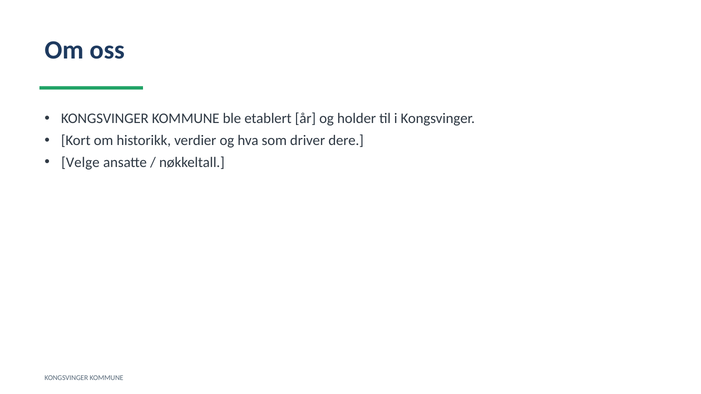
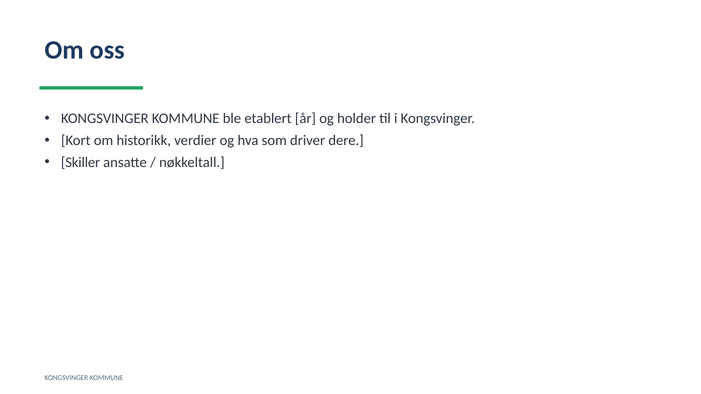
Velge: Velge -> Skiller
